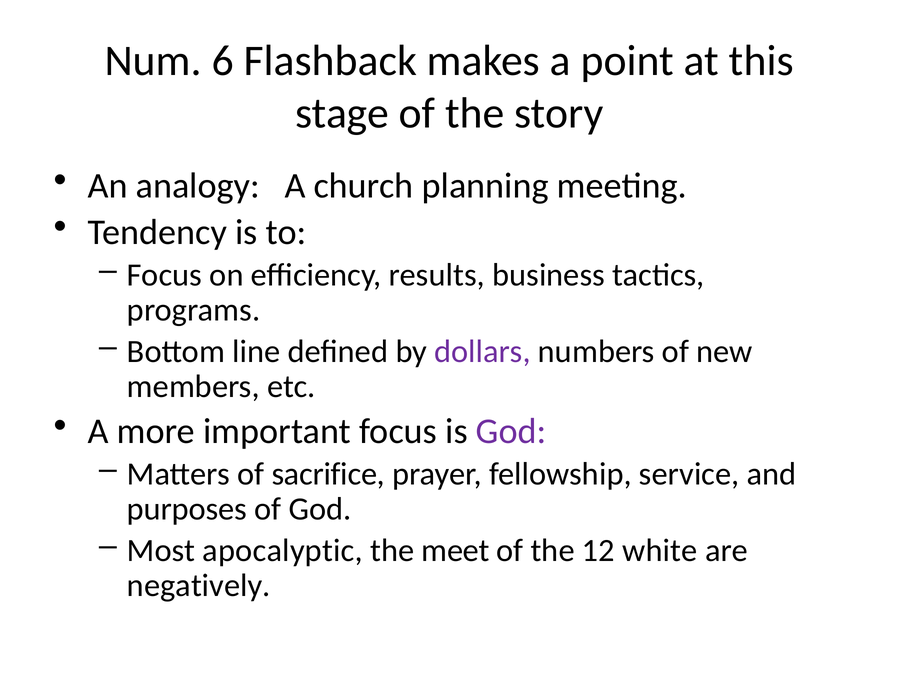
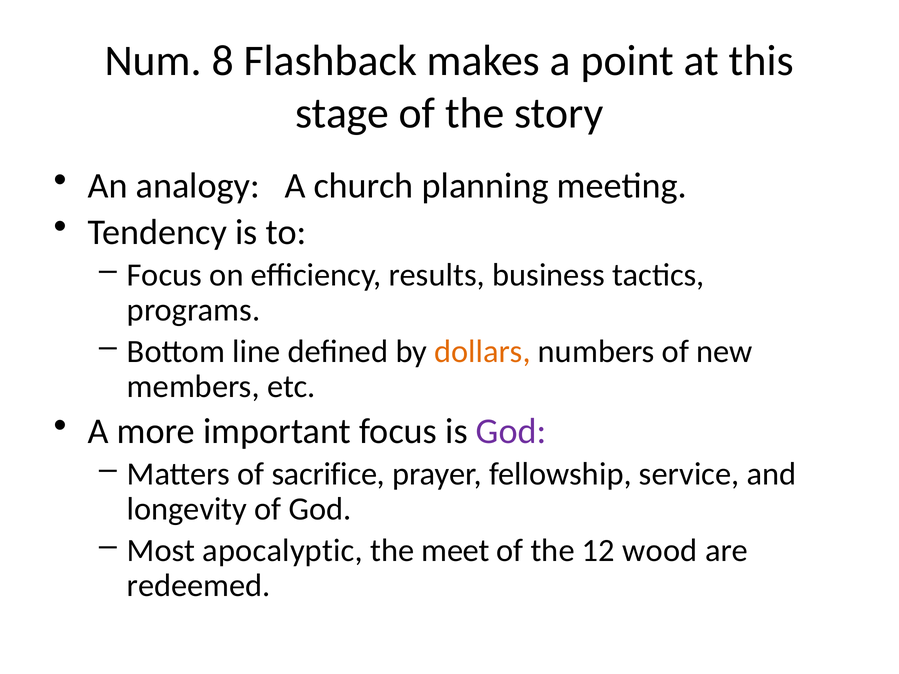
6: 6 -> 8
dollars colour: purple -> orange
purposes: purposes -> longevity
white: white -> wood
negatively: negatively -> redeemed
